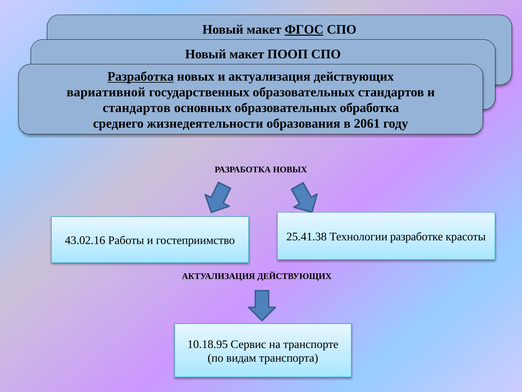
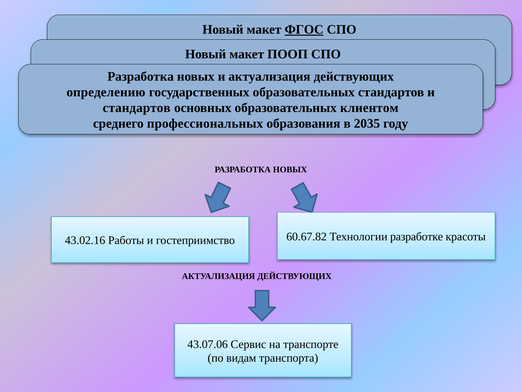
Разработка at (141, 77) underline: present -> none
вариативной: вариативной -> определению
обработка: обработка -> клиентом
жизнедеятельности: жизнедеятельности -> профессиональных
2061: 2061 -> 2035
25.41.38: 25.41.38 -> 60.67.82
10.18.95: 10.18.95 -> 43.07.06
